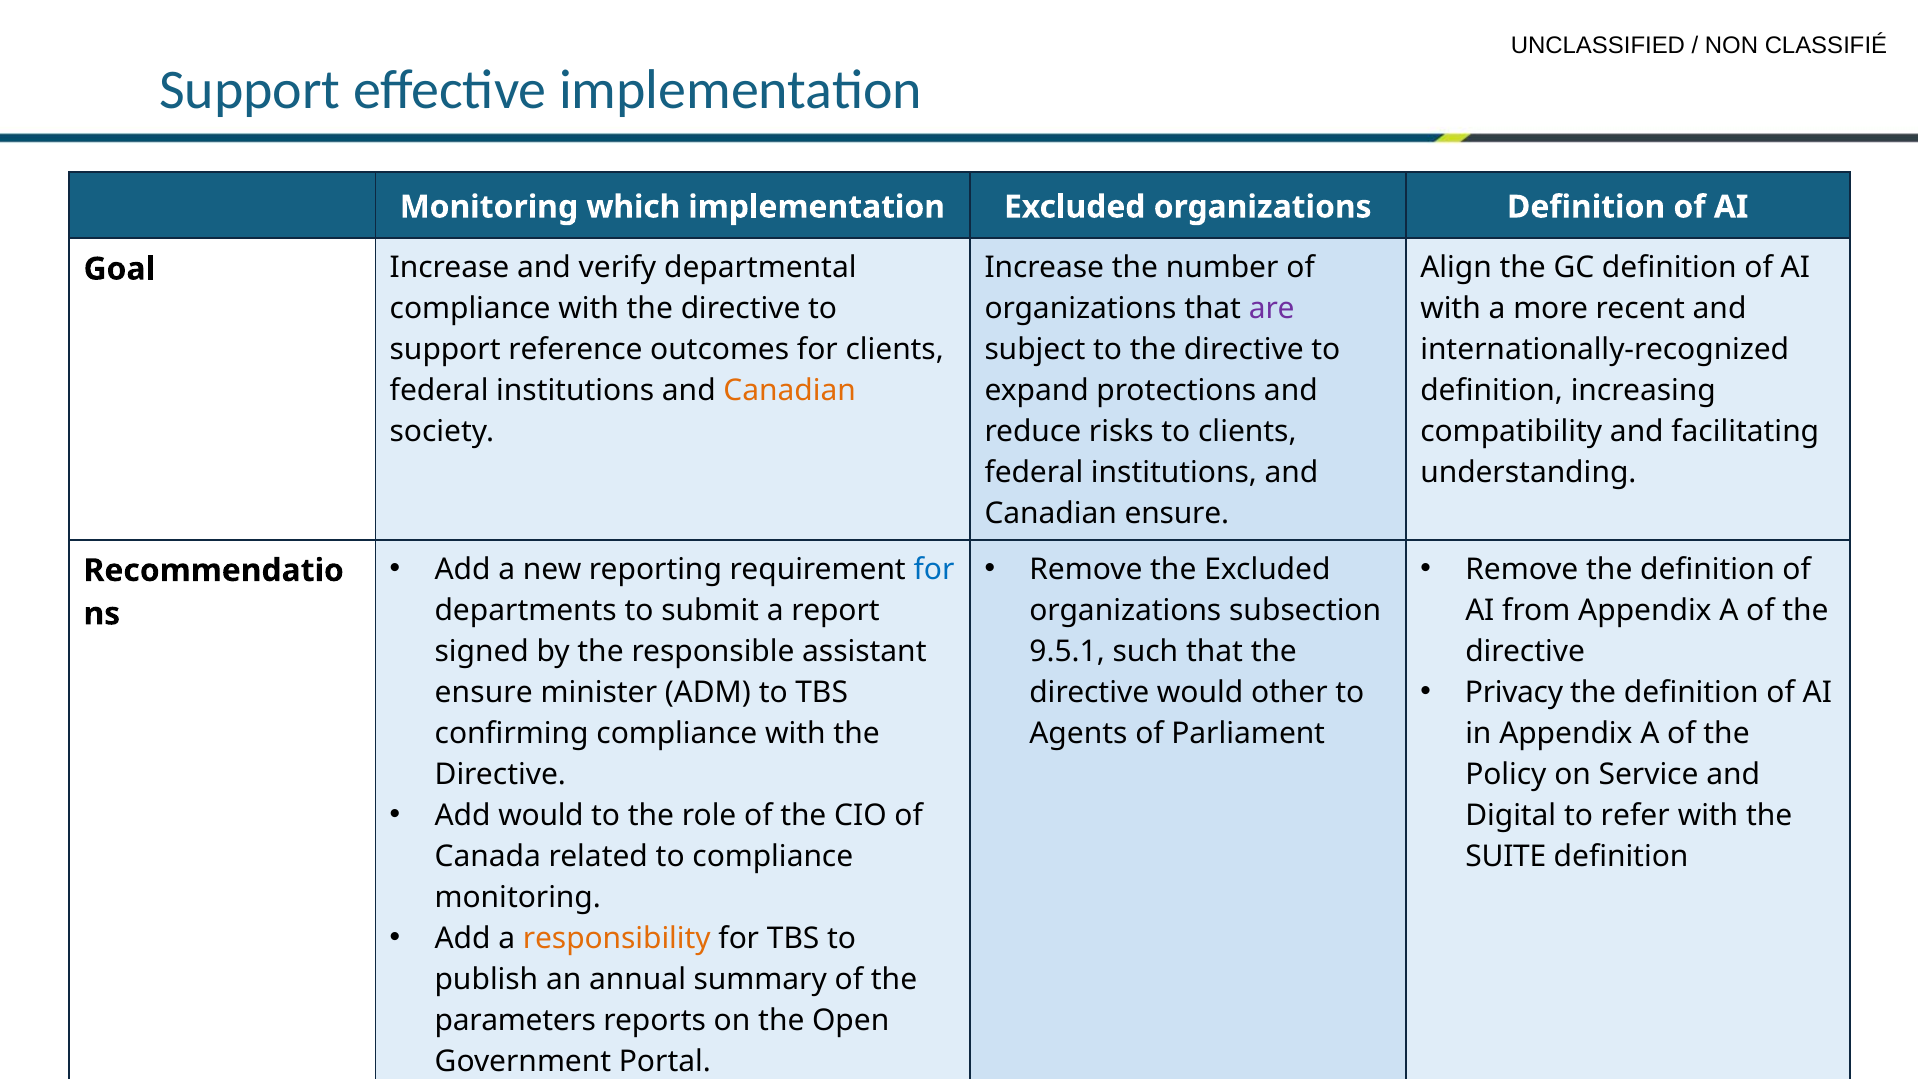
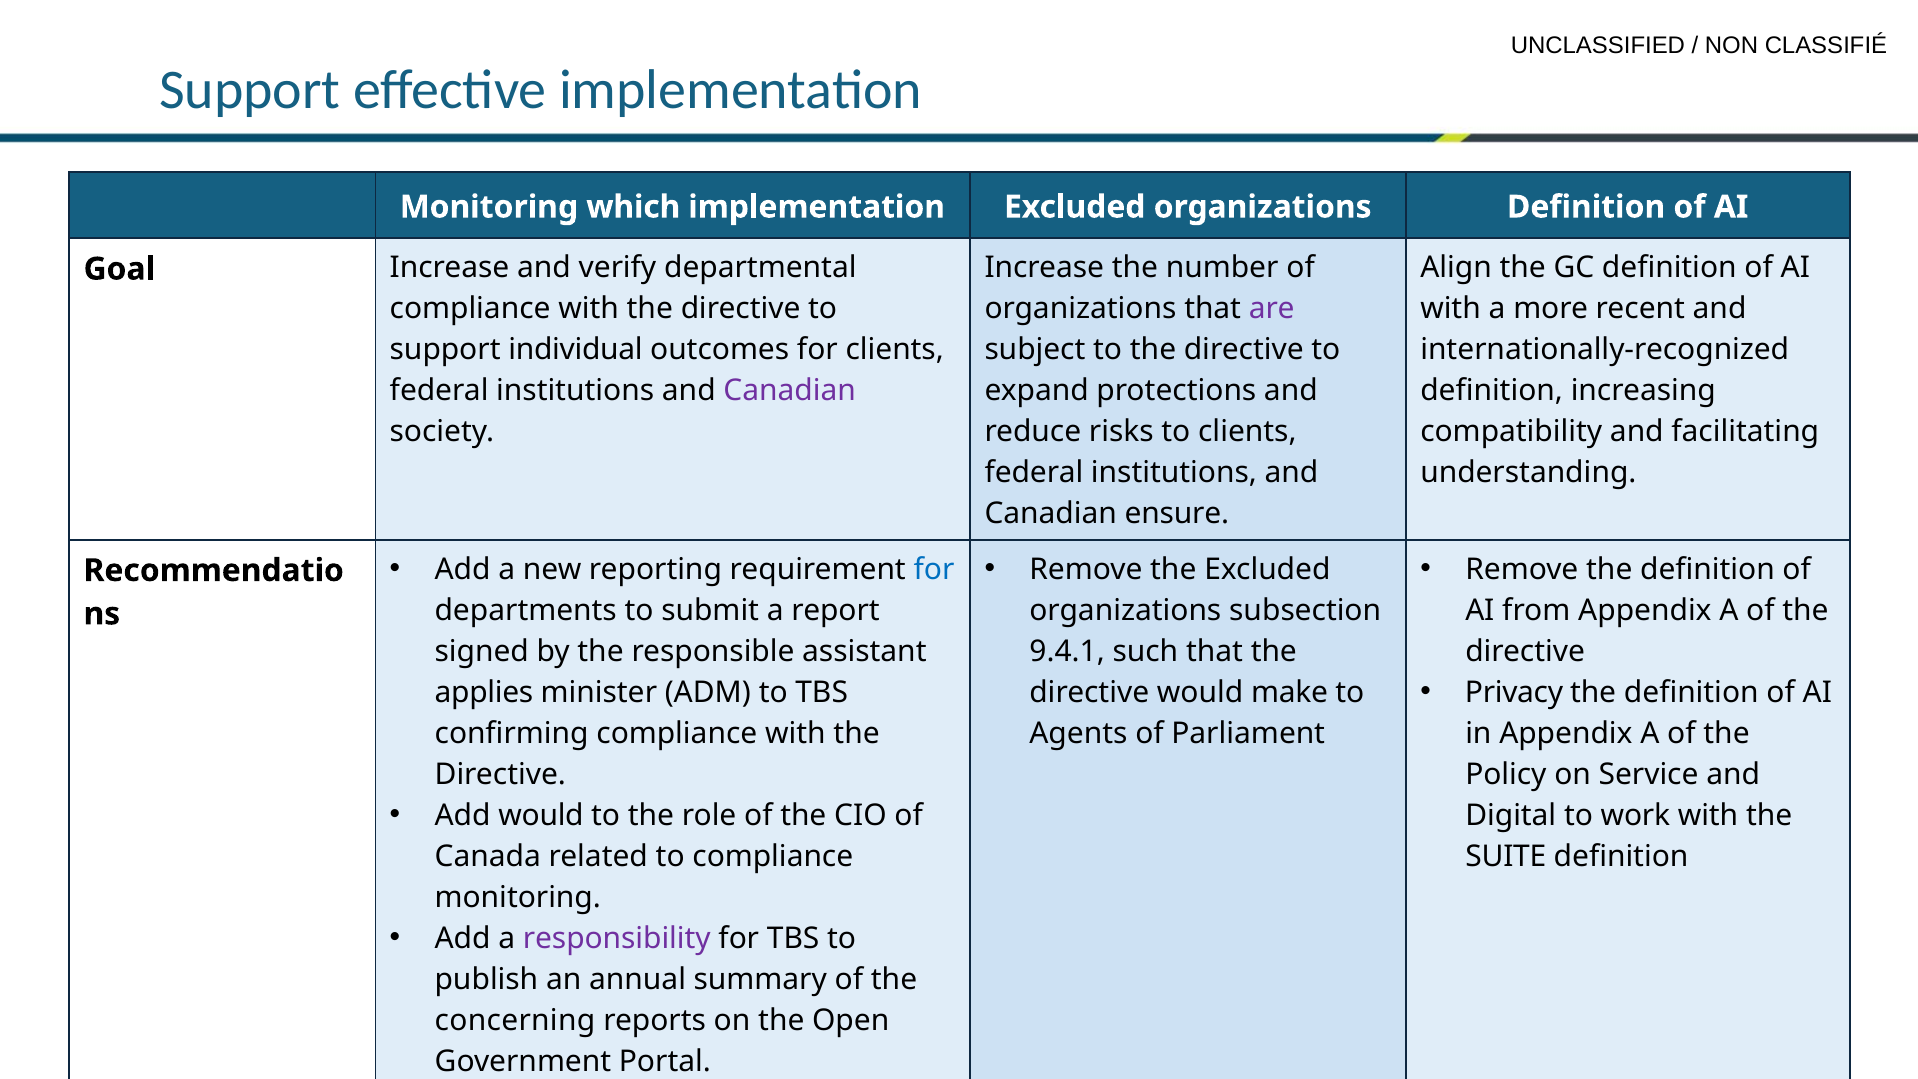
reference: reference -> individual
Canadian at (790, 391) colour: orange -> purple
9.5.1: 9.5.1 -> 9.4.1
ensure at (484, 692): ensure -> applies
other: other -> make
refer: refer -> work
responsibility colour: orange -> purple
parameters: parameters -> concerning
